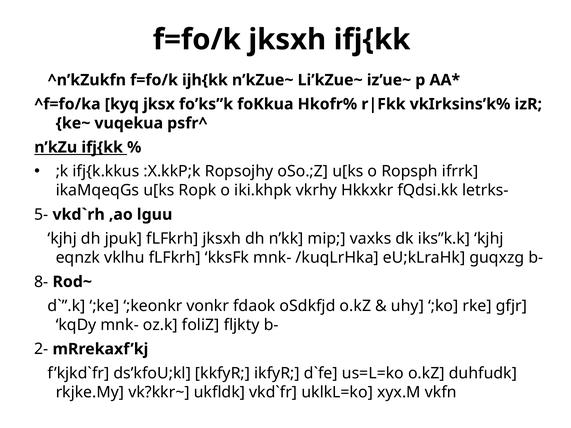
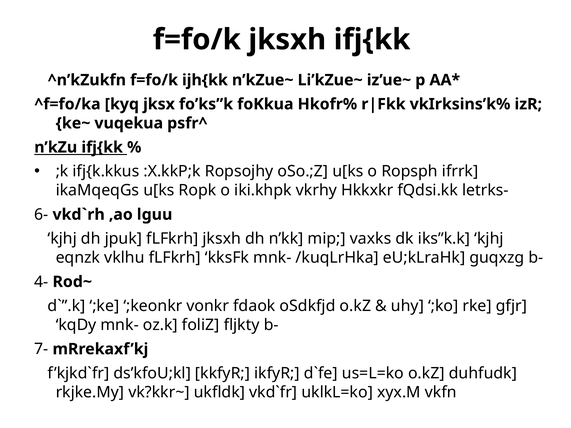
5-: 5- -> 6-
8-: 8- -> 4-
2-: 2- -> 7-
